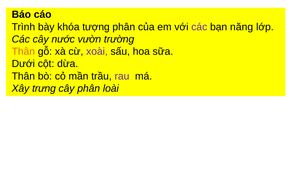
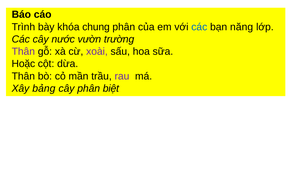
tượng: tượng -> chung
các at (199, 27) colour: purple -> blue
Thân at (23, 51) colour: orange -> purple
Dưới: Dưới -> Hoặc
trưng: trưng -> bảng
loài: loài -> biệt
